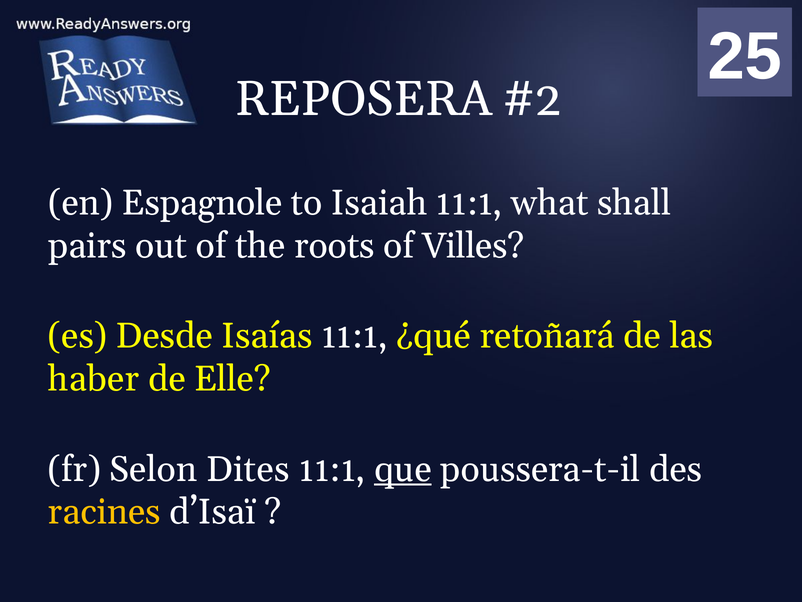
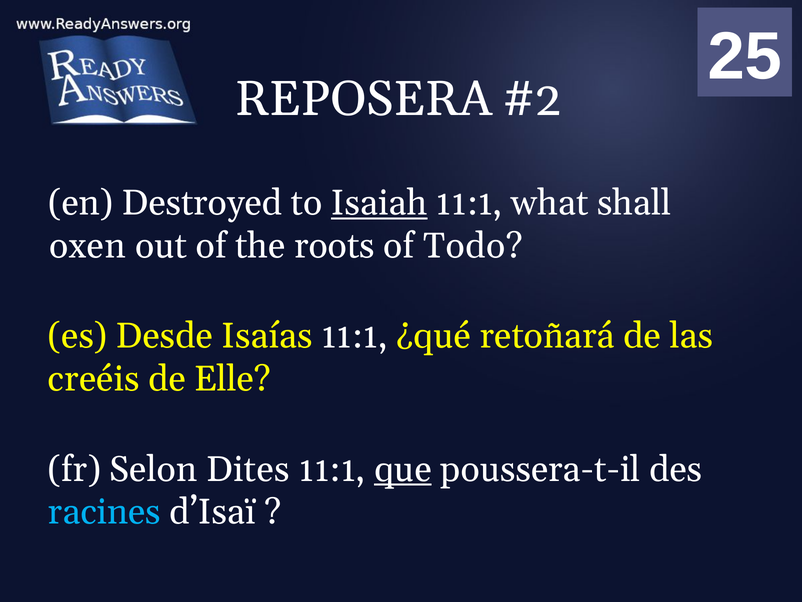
Espagnole: Espagnole -> Destroyed
Isaiah underline: none -> present
pairs: pairs -> oxen
Villes: Villes -> Todo
haber: haber -> creéis
racines colour: yellow -> light blue
